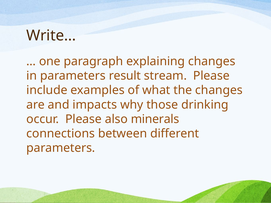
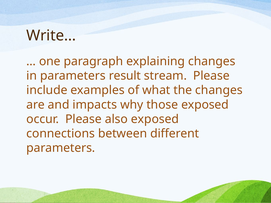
those drinking: drinking -> exposed
also minerals: minerals -> exposed
